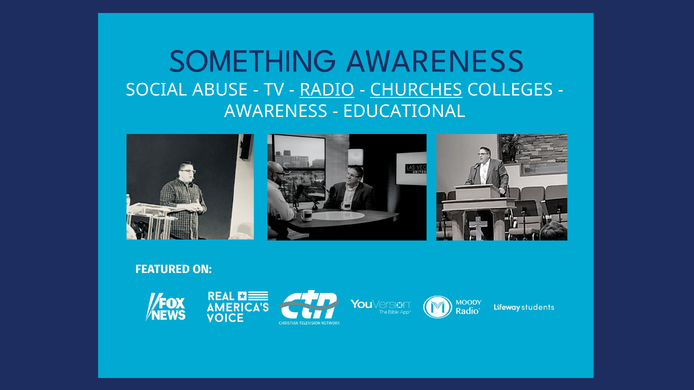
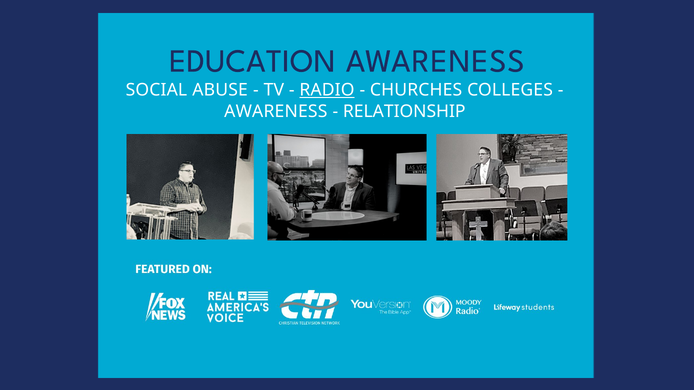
SOMETHING: SOMETHING -> EDUCATION
CHURCHES underline: present -> none
EDUCATIONAL: EDUCATIONAL -> RELATIONSHIP
